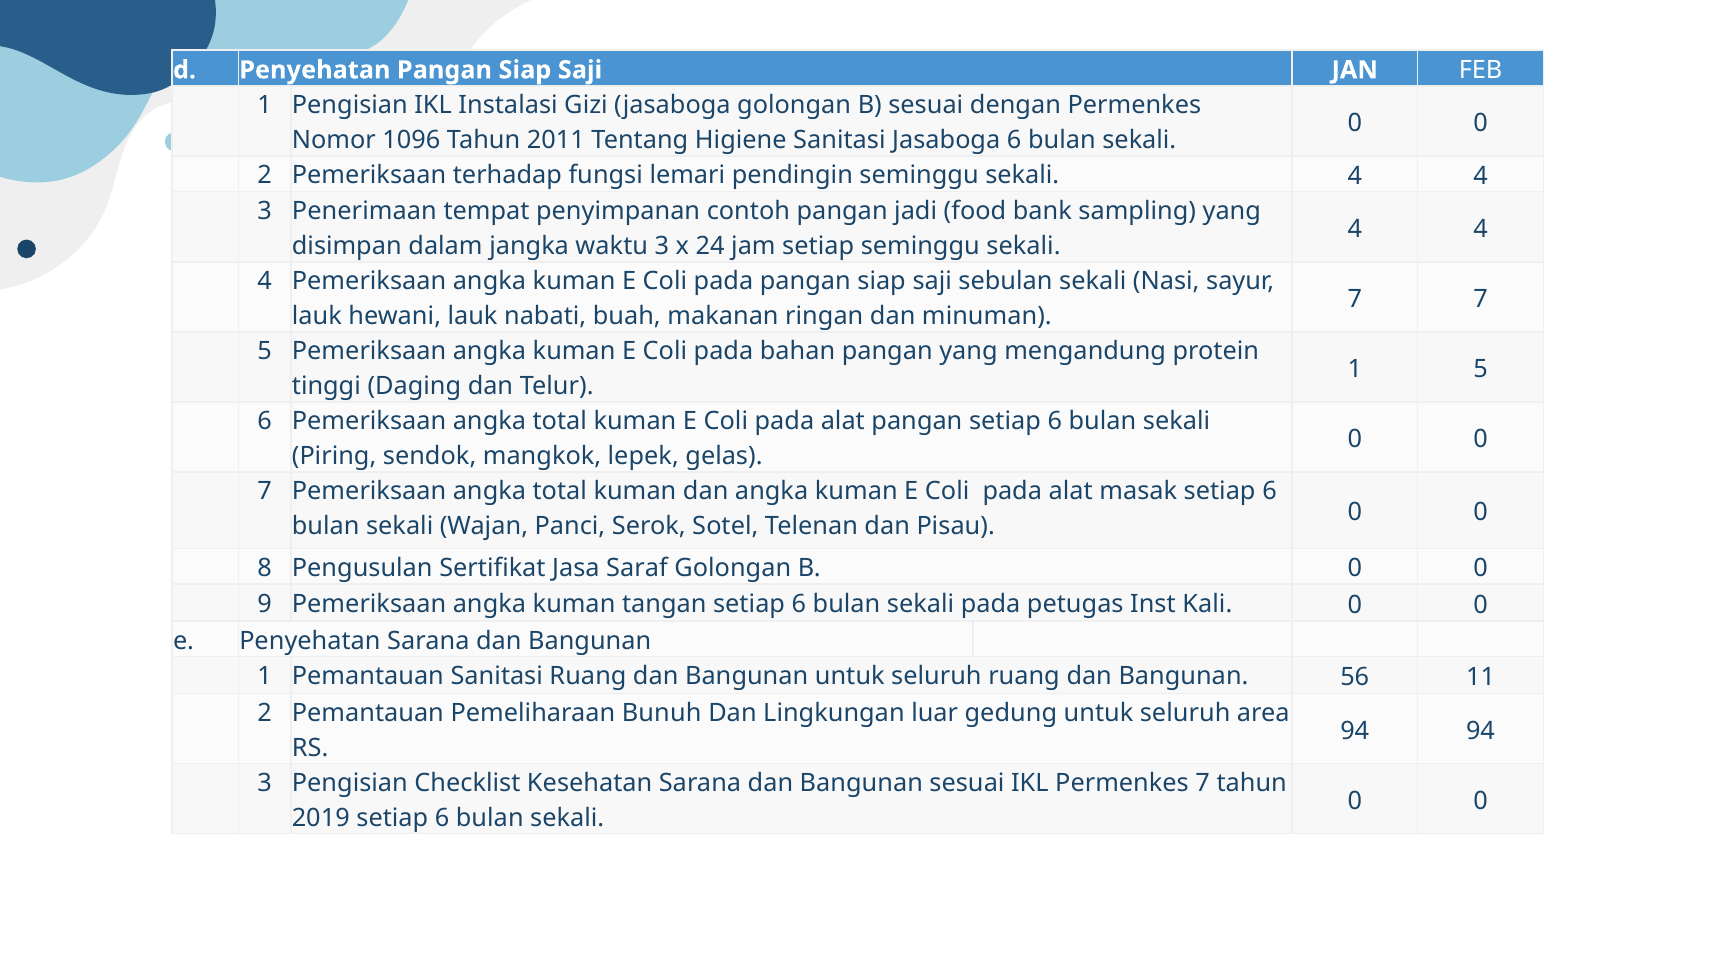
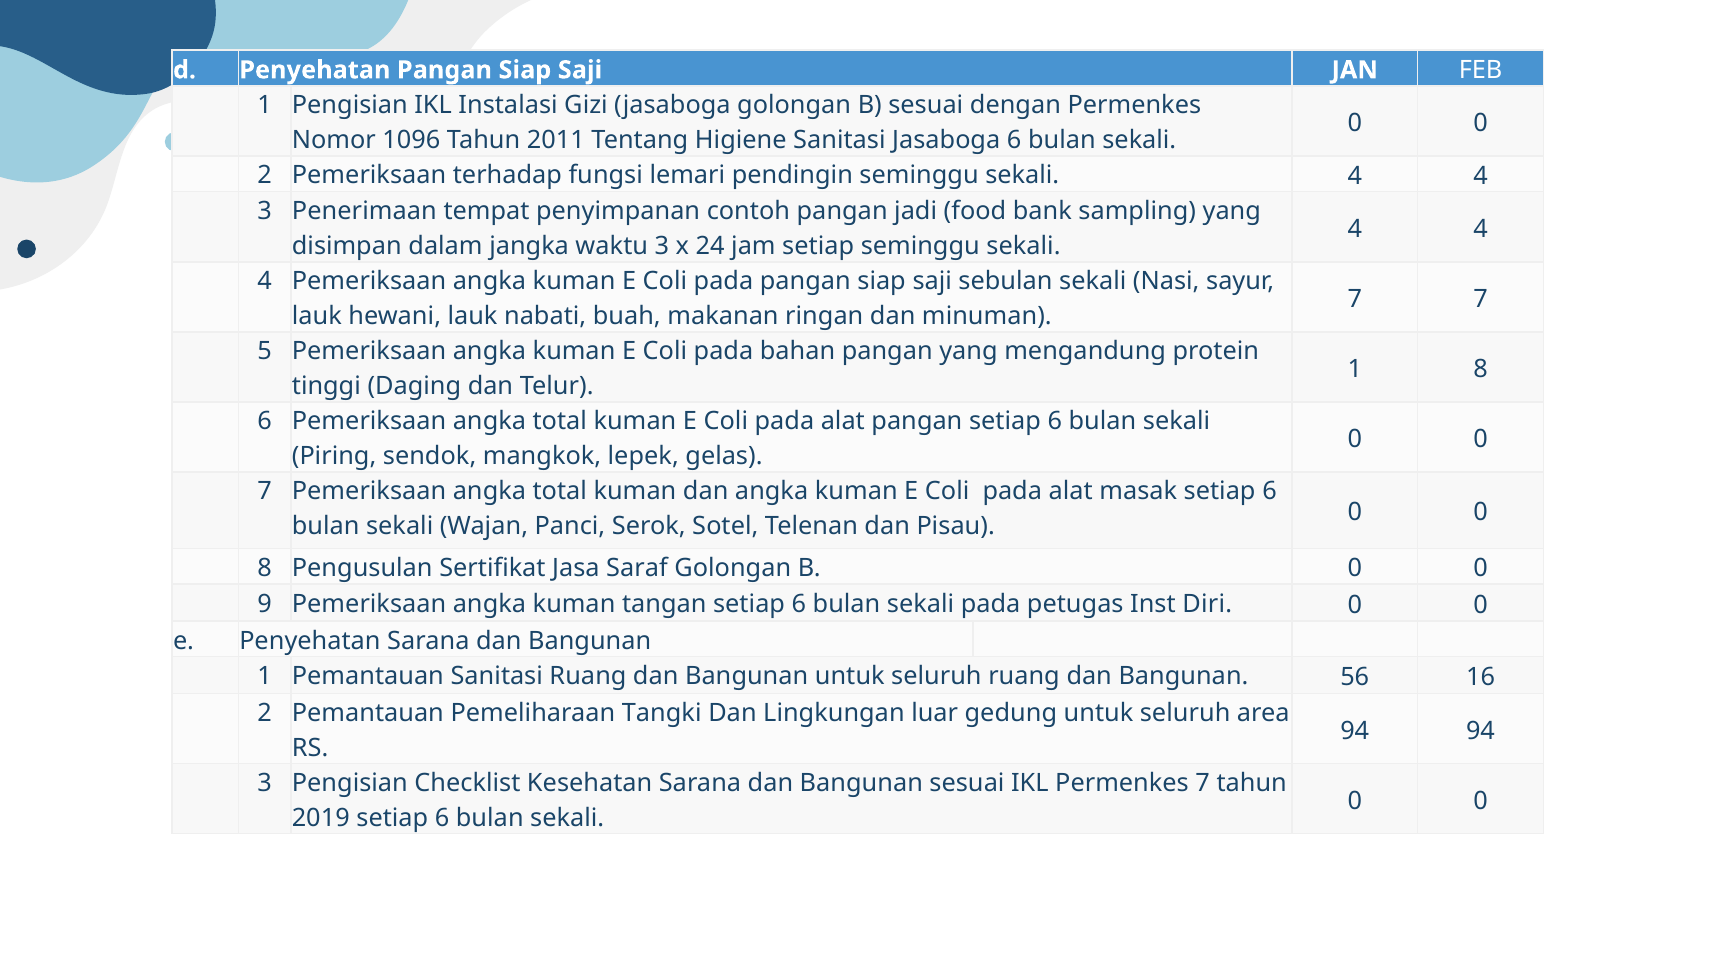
1 5: 5 -> 8
Kali: Kali -> Diri
11: 11 -> 16
Bunuh: Bunuh -> Tangki
